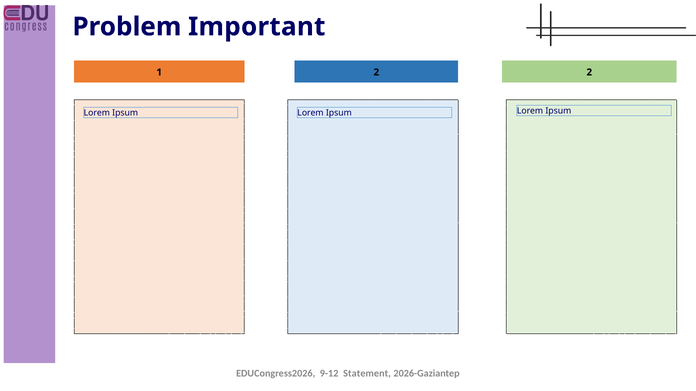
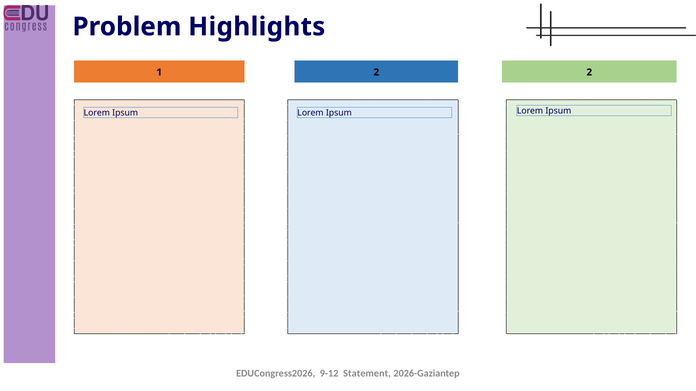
Important: Important -> Highlights
